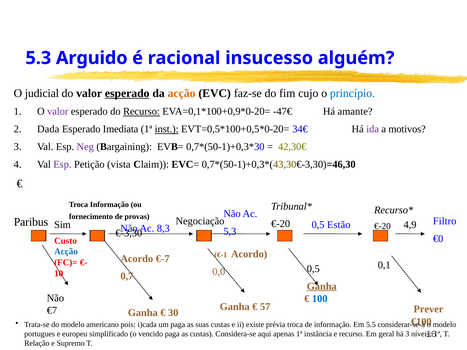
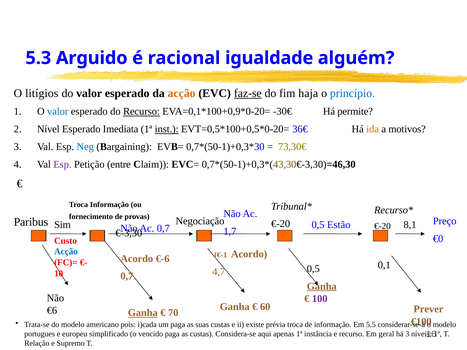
insucesso: insucesso -> igualdade
judicial: judicial -> litígios
esperado at (127, 93) underline: present -> none
faz-se underline: none -> present
cujo: cujo -> haja
valor at (58, 112) colour: purple -> blue
-47€: -47€ -> -30€
amante: amante -> permite
Dada: Dada -> Nível
34€: 34€ -> 36€
ida colour: purple -> orange
Neg colour: purple -> blue
42,30€: 42,30€ -> 73,30€
vista: vista -> entre
4,9: 4,9 -> 8,1
Filtro: Filtro -> Preço
Ac 8,3: 8,3 -> 0,7
5,3: 5,3 -> 1,7
€-7: €-7 -> €-6
0,0: 0,0 -> 4,7
100 colour: blue -> purple
57: 57 -> 60
€7: €7 -> €6
Ganha at (143, 313) underline: none -> present
30: 30 -> 70
